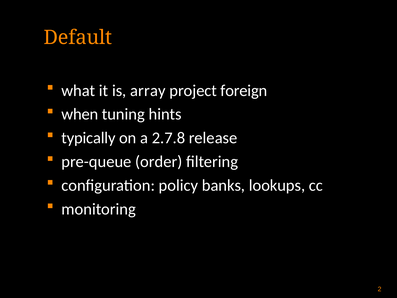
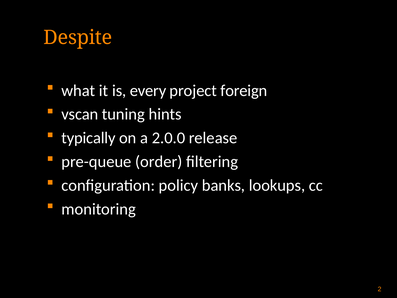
Default: Default -> Despite
array: array -> every
when: when -> vscan
2.7.8: 2.7.8 -> 2.0.0
